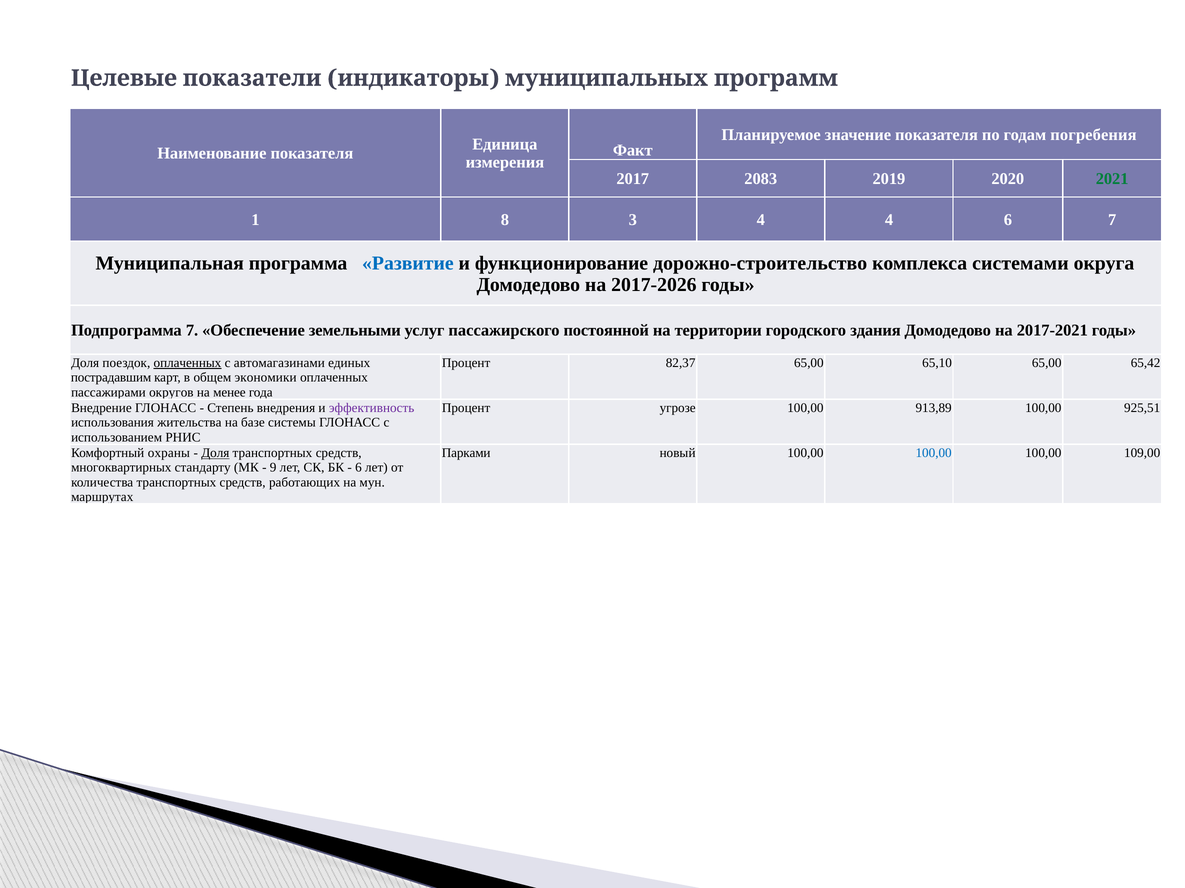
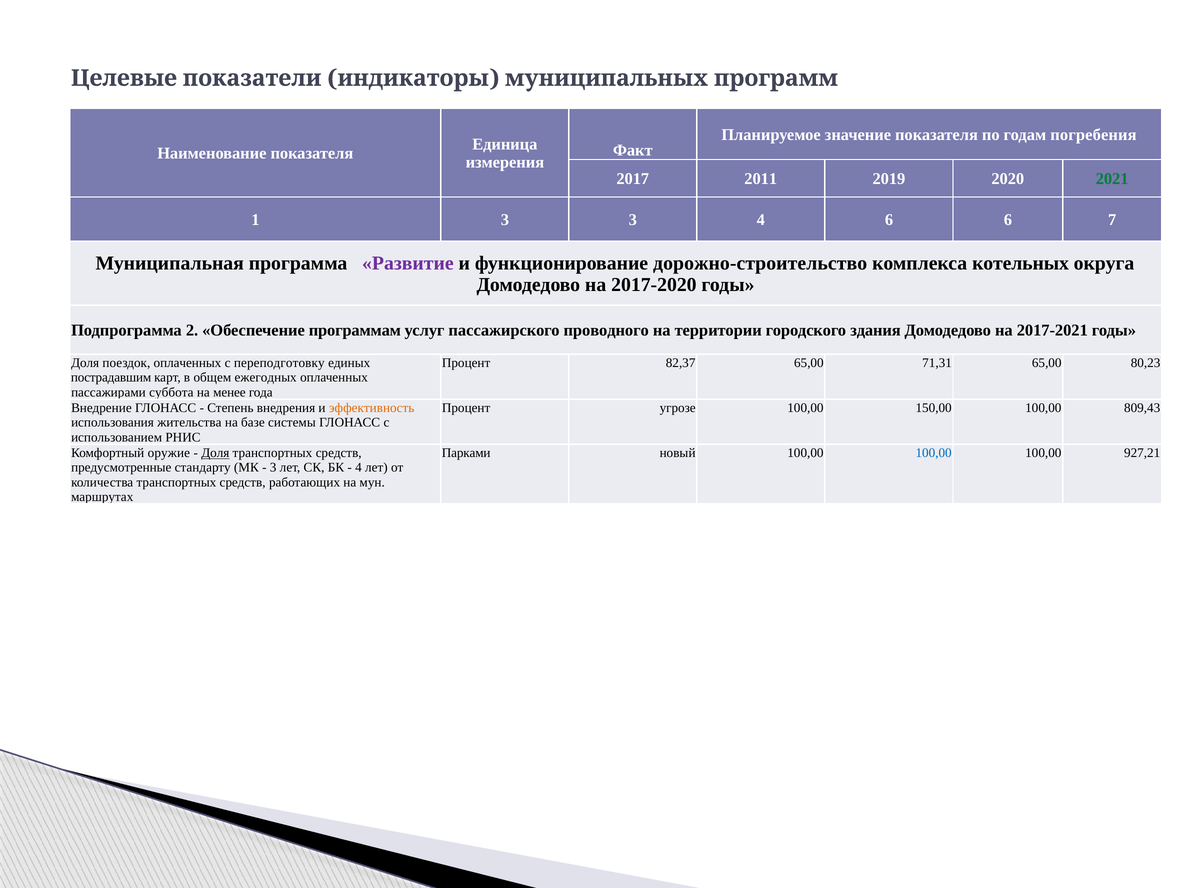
2083: 2083 -> 2011
1 8: 8 -> 3
4 4: 4 -> 6
Развитие colour: blue -> purple
системами: системами -> котельных
2017-2026: 2017-2026 -> 2017-2020
Подпрограмма 7: 7 -> 2
земельными: земельными -> программам
постоянной: постоянной -> проводного
оплаченных at (187, 363) underline: present -> none
автомагазинами: автомагазинами -> переподготовку
65,10: 65,10 -> 71,31
65,42: 65,42 -> 80,23
экономики: экономики -> ежегодных
округов: округов -> суббота
эффективность colour: purple -> orange
913,89: 913,89 -> 150,00
925,51: 925,51 -> 809,43
охраны: охраны -> оружие
109,00: 109,00 -> 927,21
многоквартирных: многоквартирных -> предусмотренные
9 at (273, 468): 9 -> 3
6 at (358, 468): 6 -> 4
